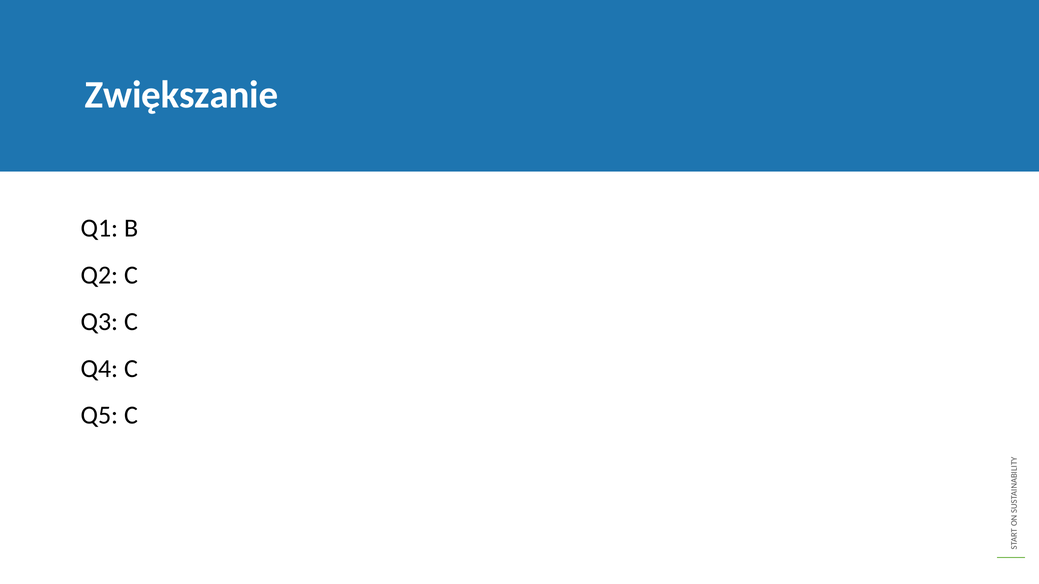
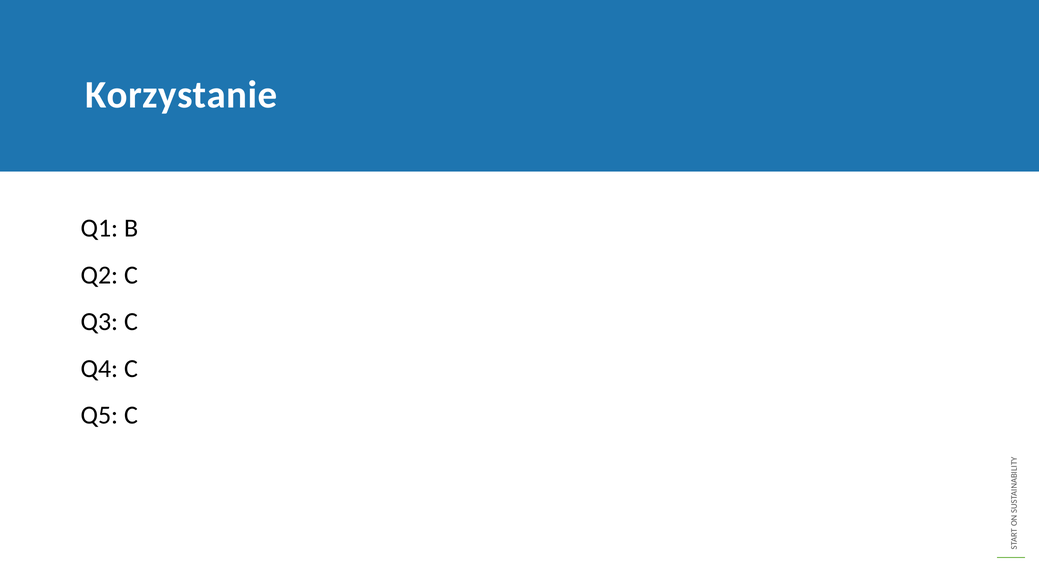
Zwiększanie: Zwiększanie -> Korzystanie
